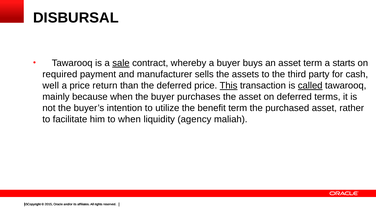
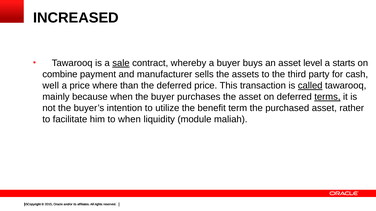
DISBURSAL: DISBURSAL -> INCREASED
asset term: term -> level
required: required -> combine
return: return -> where
This underline: present -> none
terms underline: none -> present
agency: agency -> module
